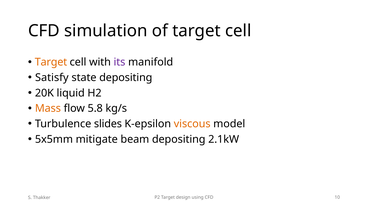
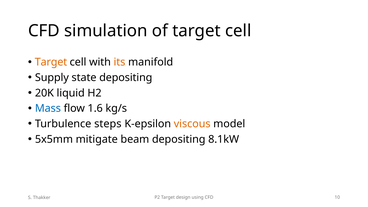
its colour: purple -> orange
Satisfy: Satisfy -> Supply
Mass colour: orange -> blue
5.8: 5.8 -> 1.6
slides: slides -> steps
2.1kW: 2.1kW -> 8.1kW
